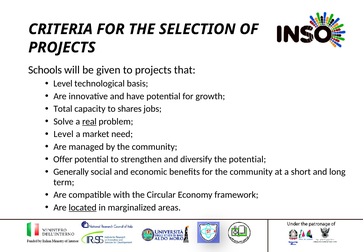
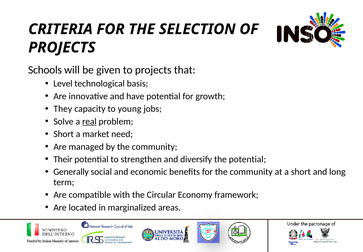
Total: Total -> They
shares: shares -> young
Level at (64, 134): Level -> Short
Offer: Offer -> Their
located underline: present -> none
